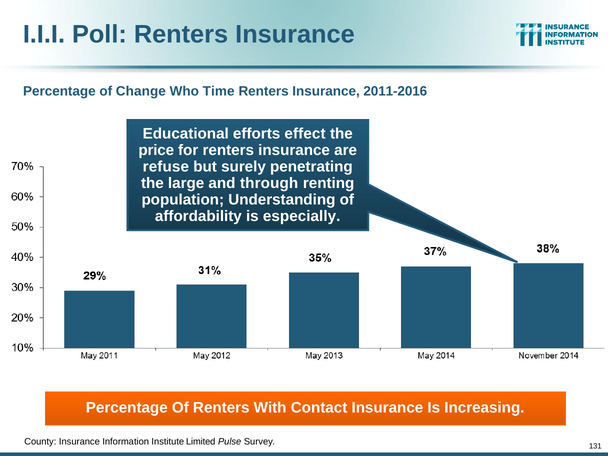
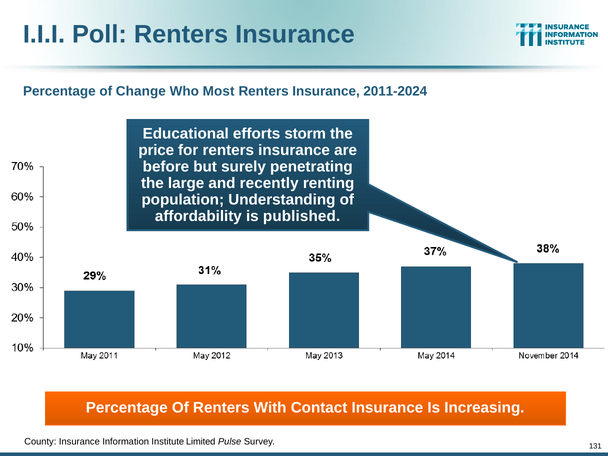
Time: Time -> Most
2011-2016: 2011-2016 -> 2011-2024
effect: effect -> storm
refuse: refuse -> before
through: through -> recently
especially: especially -> published
